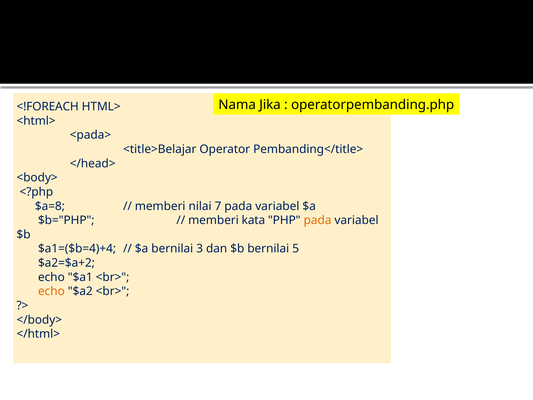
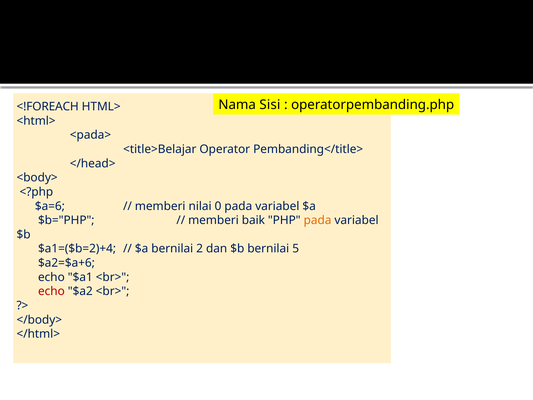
Jika: Jika -> Sisi
$a=8: $a=8 -> $a=6
7: 7 -> 0
kata: kata -> baik
$a1=($b=4)+4: $a1=($b=4)+4 -> $a1=($b=2)+4
3: 3 -> 2
$a2=$a+2: $a2=$a+2 -> $a2=$a+6
echo at (51, 291) colour: orange -> red
